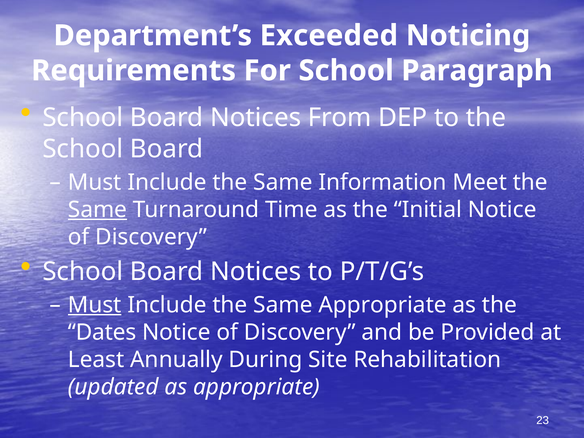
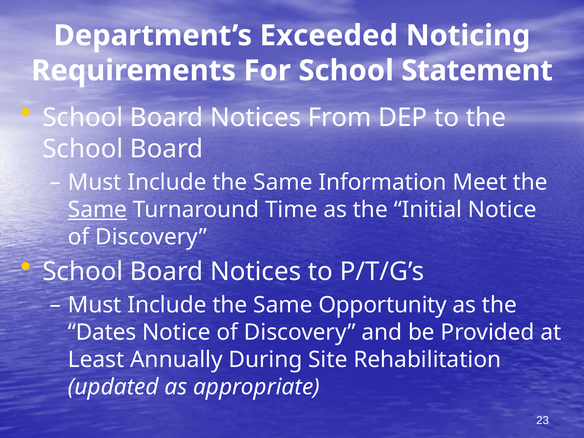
Paragraph: Paragraph -> Statement
Must at (95, 305) underline: present -> none
Same Appropriate: Appropriate -> Opportunity
